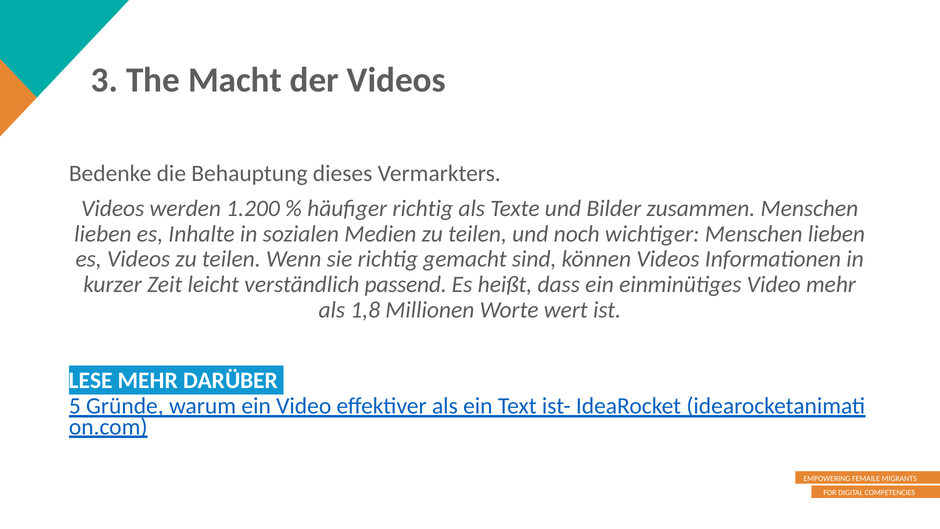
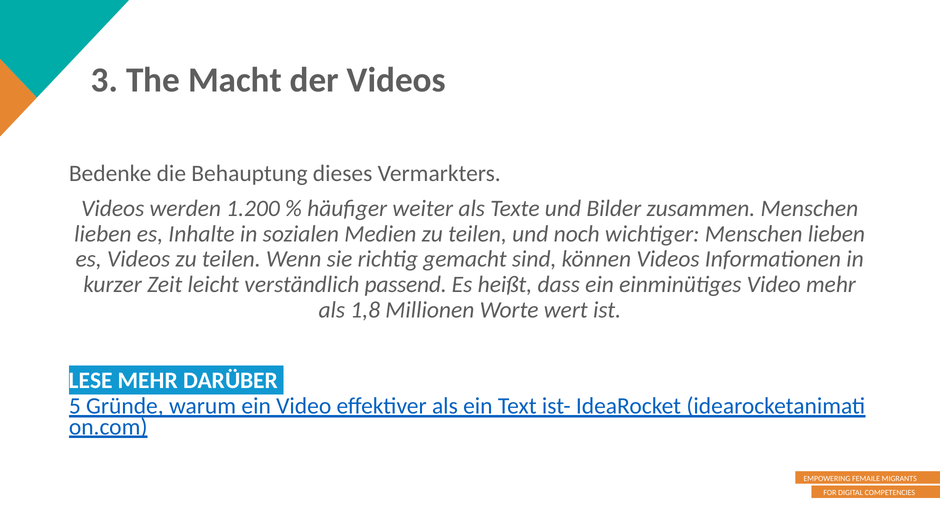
häufiger richtig: richtig -> weiter
